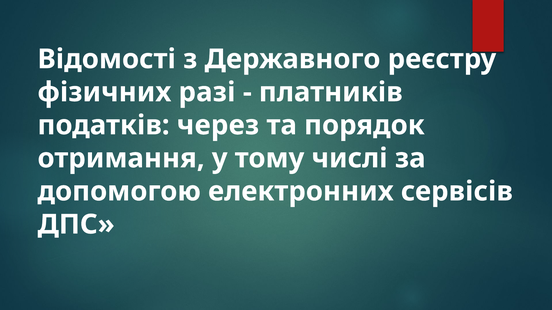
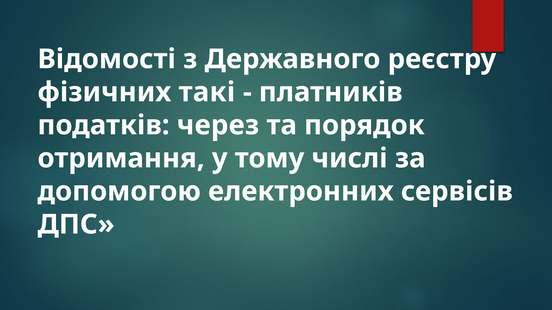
разі: разі -> такі
